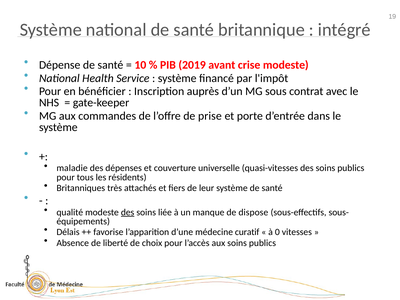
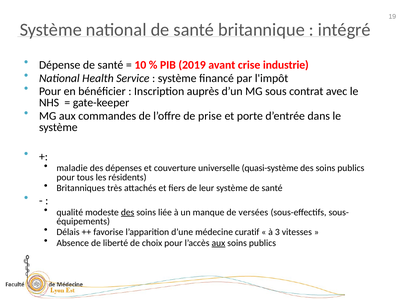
crise modeste: modeste -> industrie
quasi-vitesses: quasi-vitesses -> quasi-système
dispose: dispose -> versées
0: 0 -> 3
aux at (218, 243) underline: none -> present
